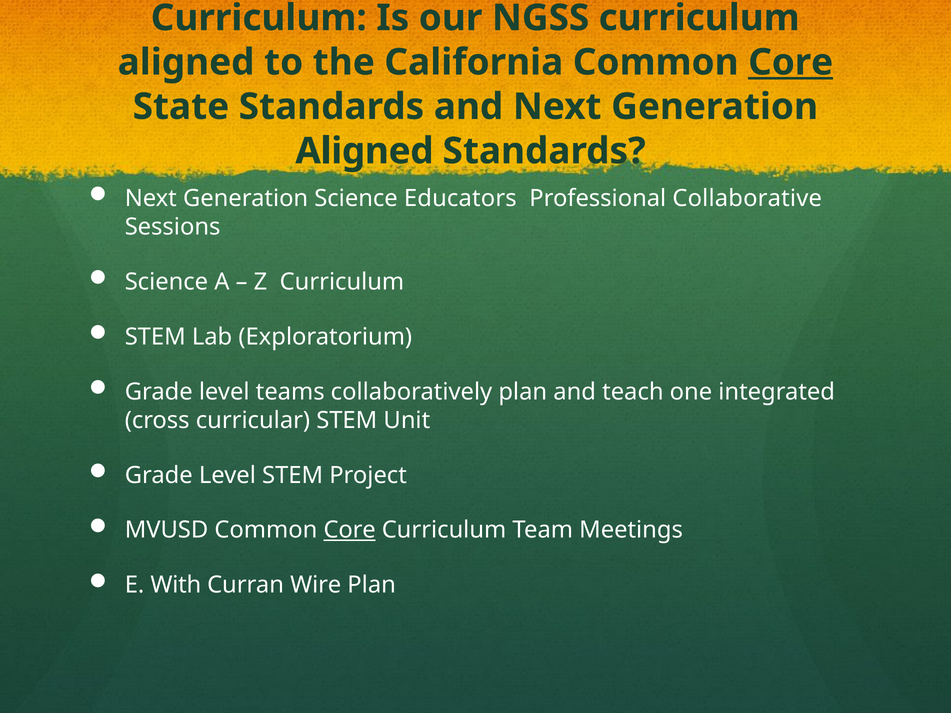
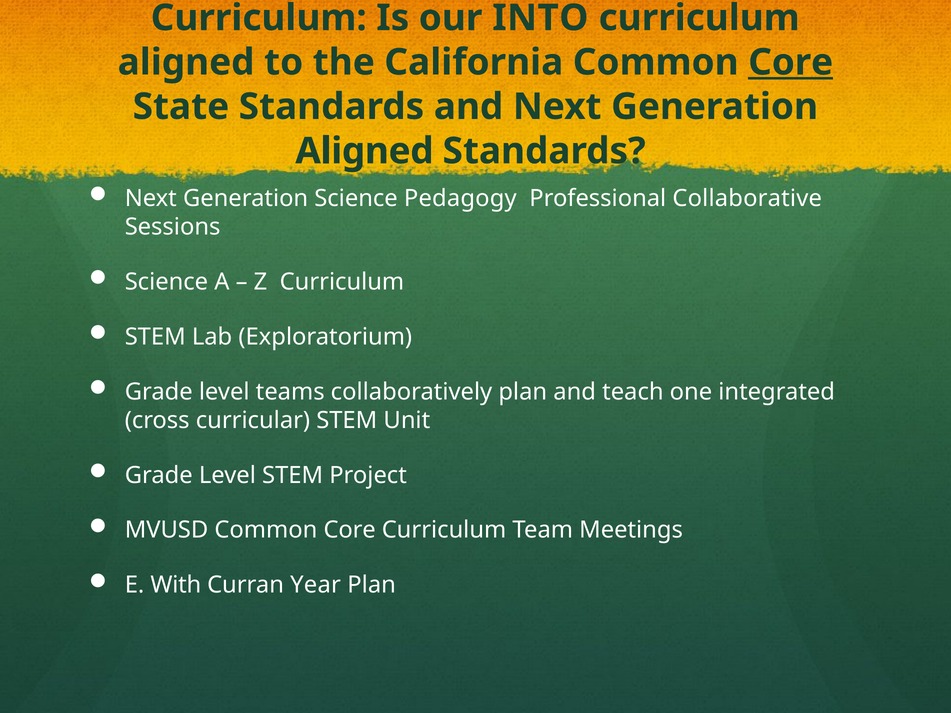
NGSS: NGSS -> INTO
Educators: Educators -> Pedagogy
Core at (350, 530) underline: present -> none
Wire: Wire -> Year
